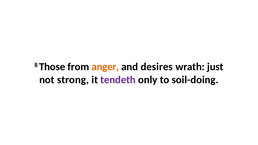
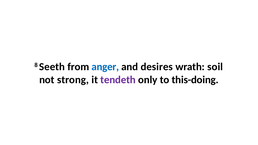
Those: Those -> Seeth
anger colour: orange -> blue
just: just -> soil
soil-doing: soil-doing -> this-doing
